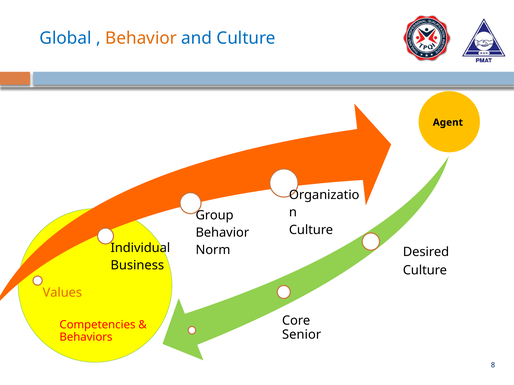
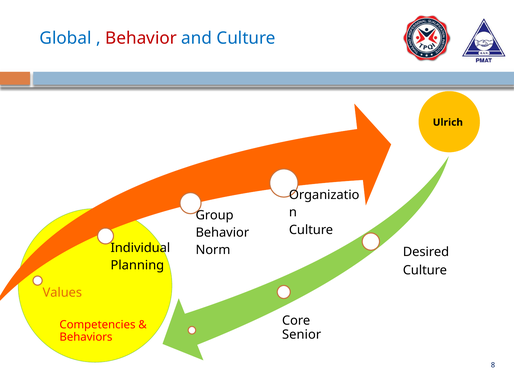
Behavior at (141, 38) colour: orange -> red
Agent: Agent -> Ulrich
Business: Business -> Planning
